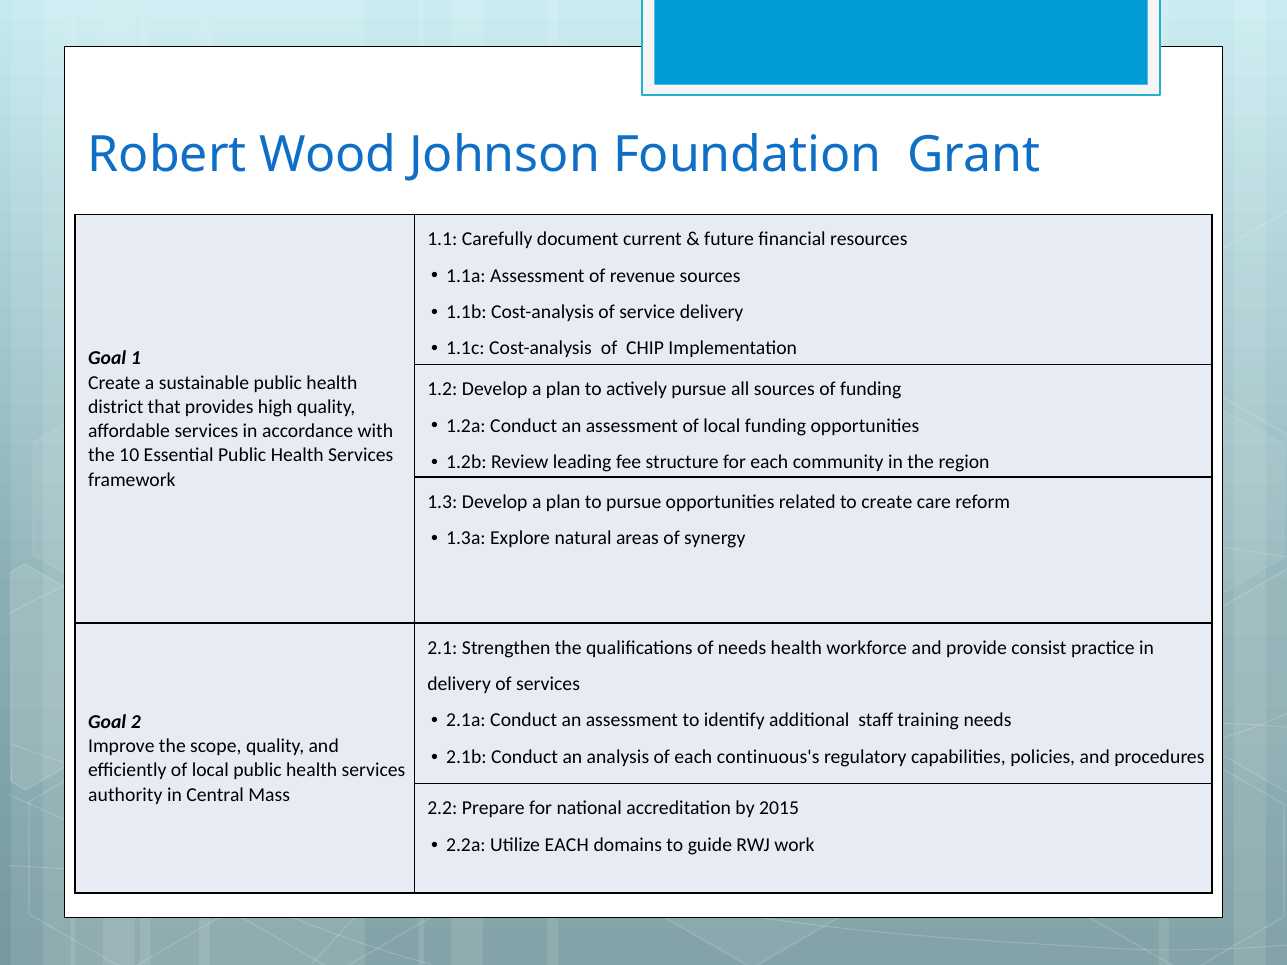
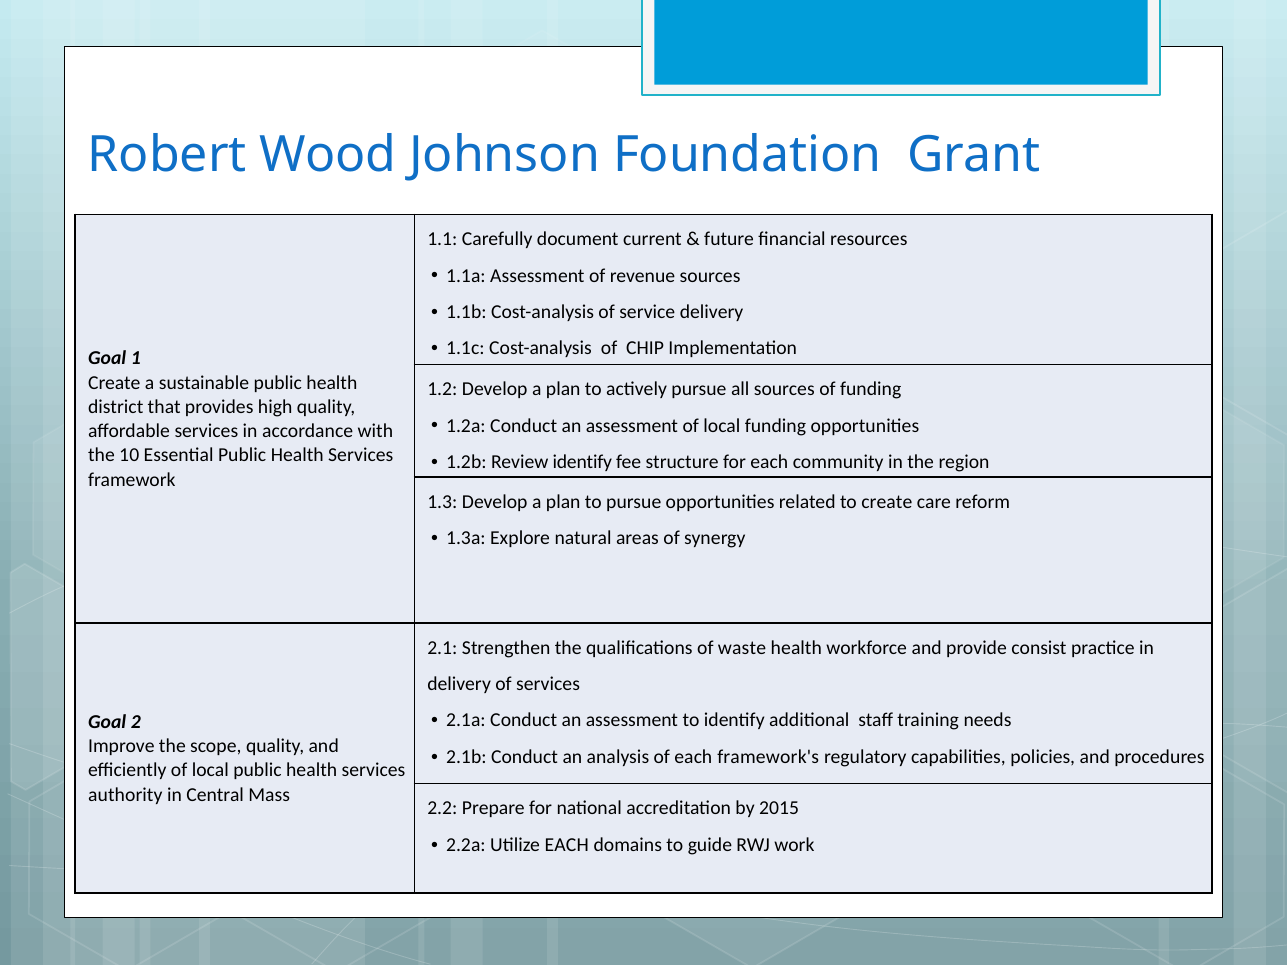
Review leading: leading -> identify
of needs: needs -> waste
continuous's: continuous's -> framework's
